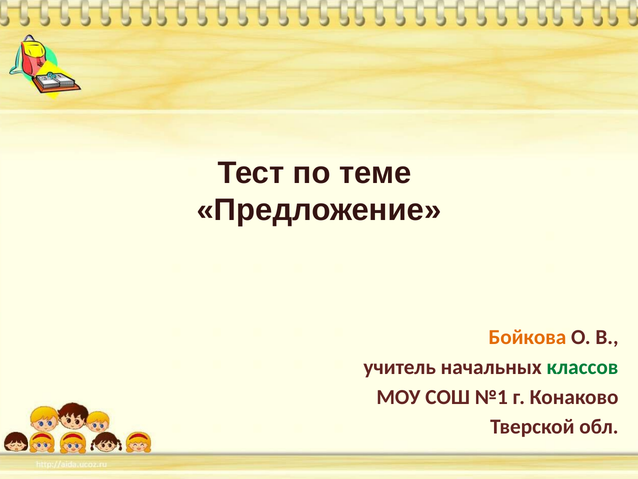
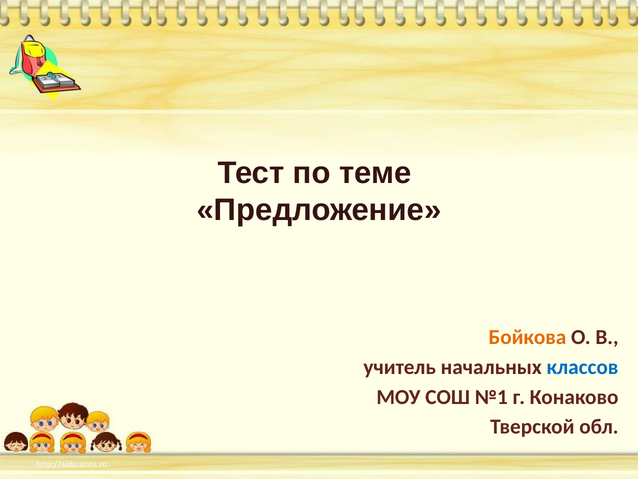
классов colour: green -> blue
